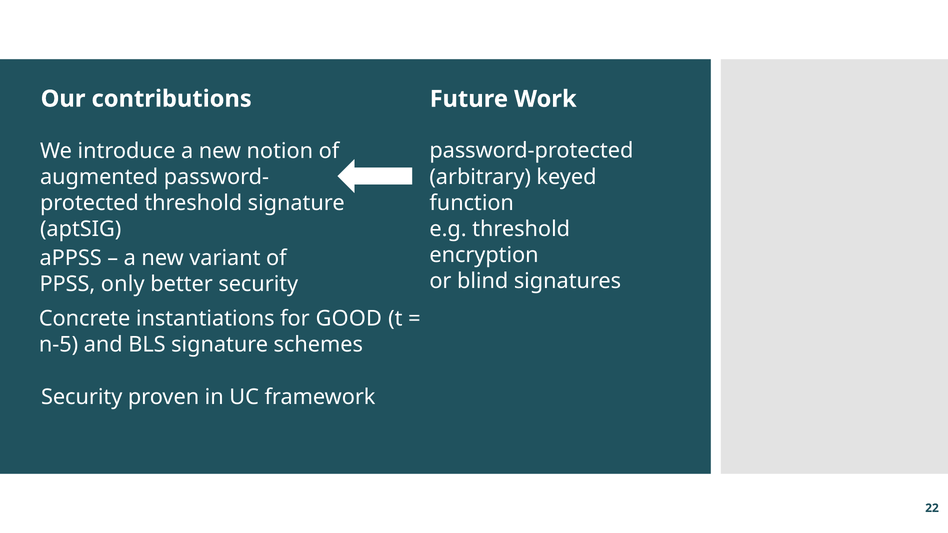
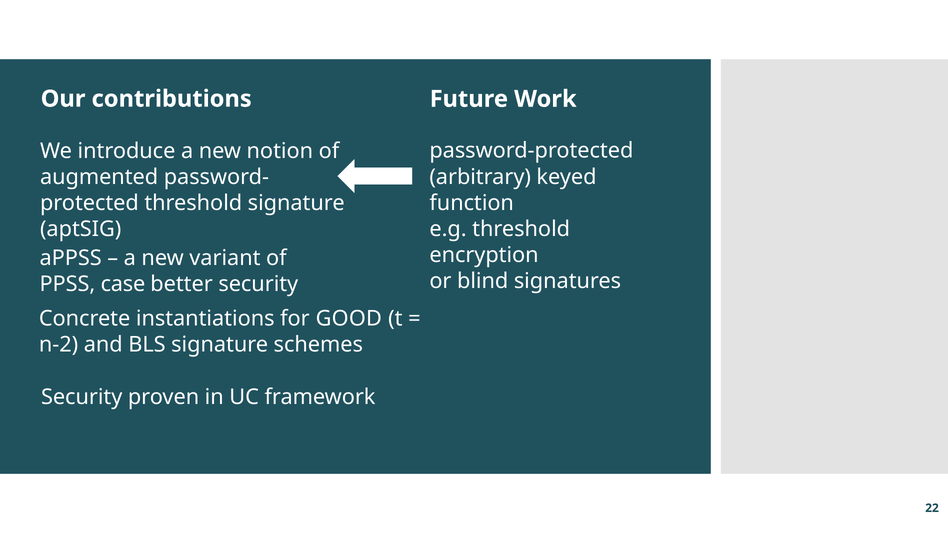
only: only -> case
n-5: n-5 -> n-2
